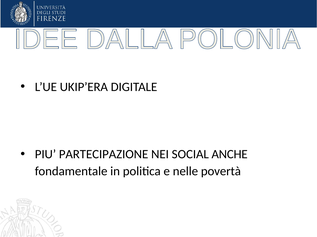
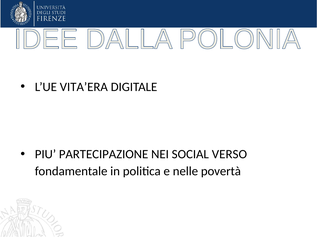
UKIP’ERA: UKIP’ERA -> VITA’ERA
ANCHE: ANCHE -> VERSO
